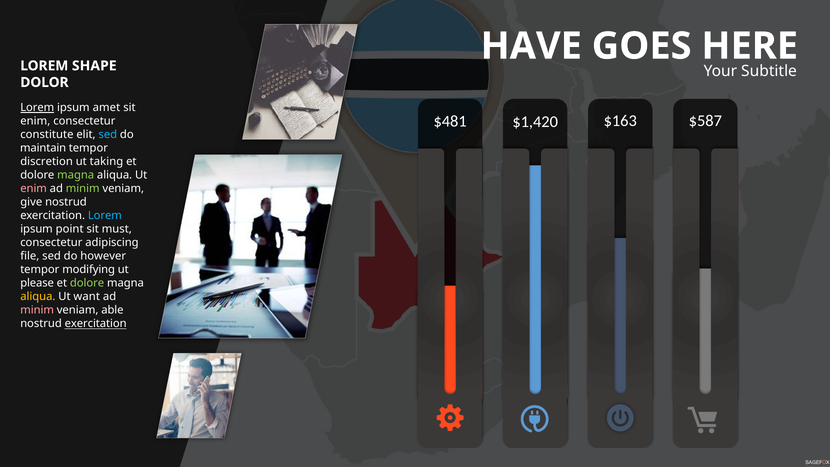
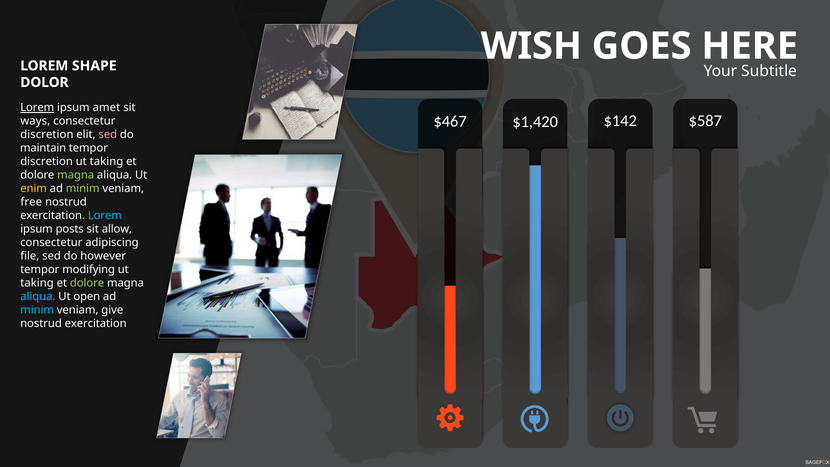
HAVE: HAVE -> WISH
$481: $481 -> $467
$163: $163 -> $142
enim at (35, 121): enim -> ways
constitute at (47, 135): constitute -> discretion
sed at (108, 135) colour: light blue -> pink
enim at (34, 189) colour: pink -> yellow
give: give -> free
point: point -> posts
must: must -> allow
please at (37, 283): please -> taking
aliqua at (38, 297) colour: yellow -> light blue
want: want -> open
minim at (37, 310) colour: pink -> light blue
able: able -> give
exercitation at (96, 324) underline: present -> none
